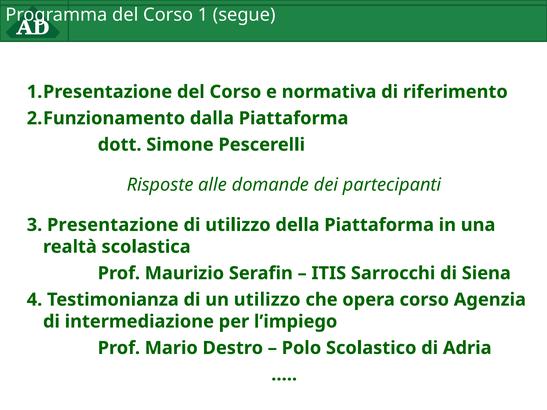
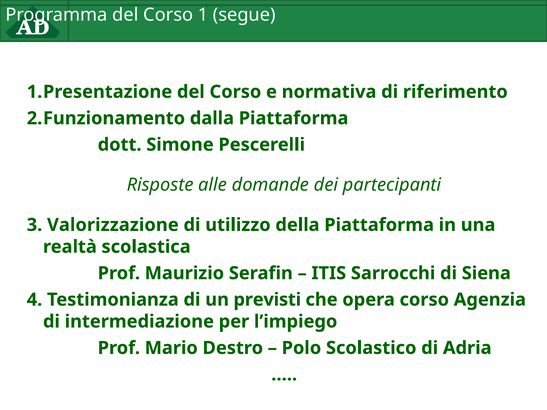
Presentazione: Presentazione -> Valorizzazione
un utilizzo: utilizzo -> previsti
